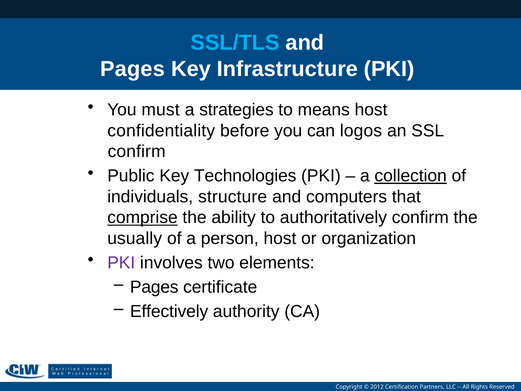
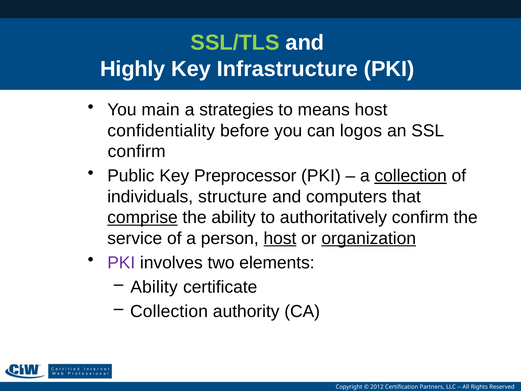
SSL/TLS colour: light blue -> light green
Pages at (132, 69): Pages -> Highly
must: must -> main
Technologies: Technologies -> Preprocessor
usually: usually -> service
host at (280, 238) underline: none -> present
organization underline: none -> present
Pages at (154, 287): Pages -> Ability
Effectively at (169, 311): Effectively -> Collection
